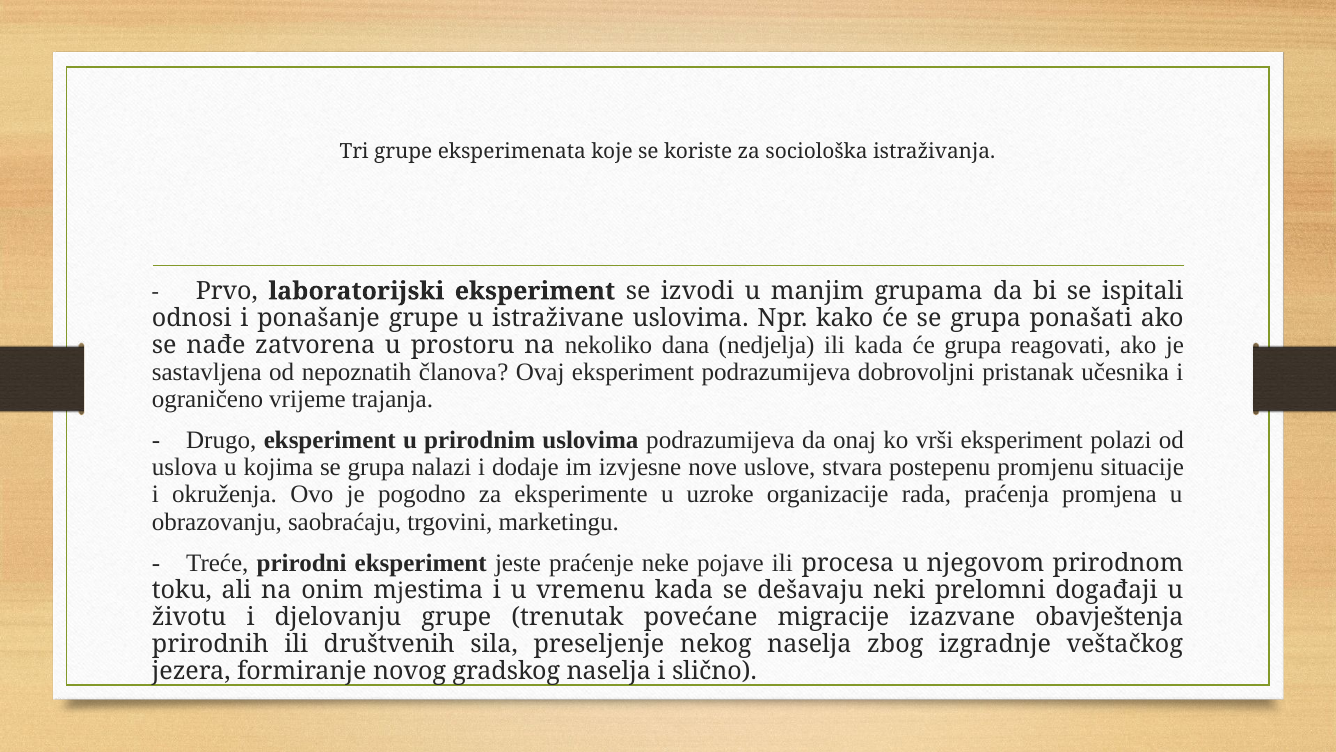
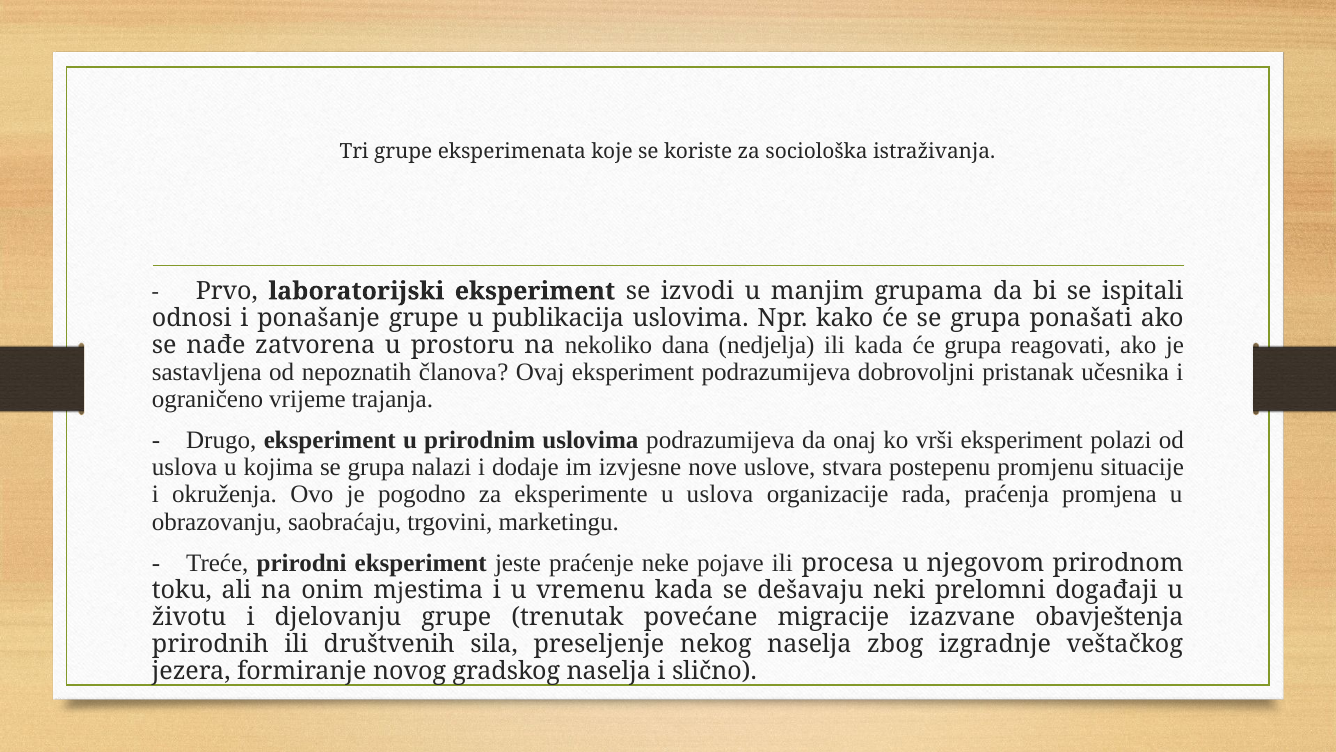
istraživane: istraživane -> publikacija
u uzroke: uzroke -> uslova
